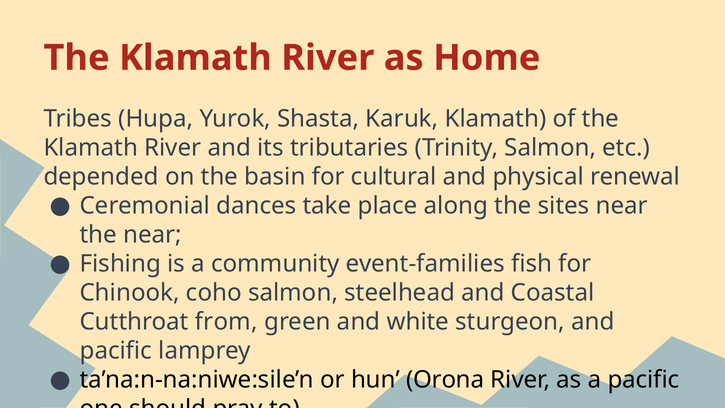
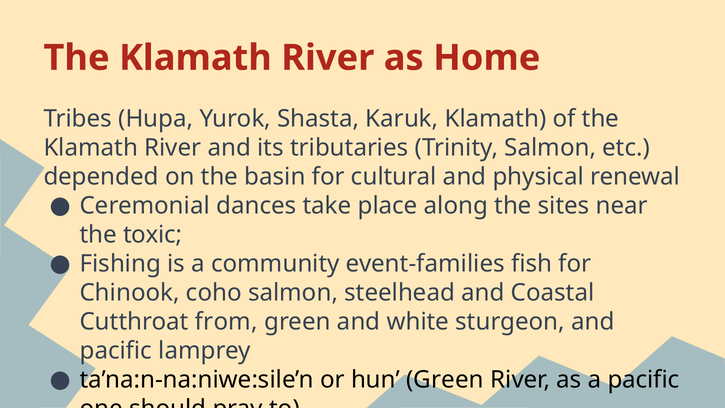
the near: near -> toxic
hun Orona: Orona -> Green
